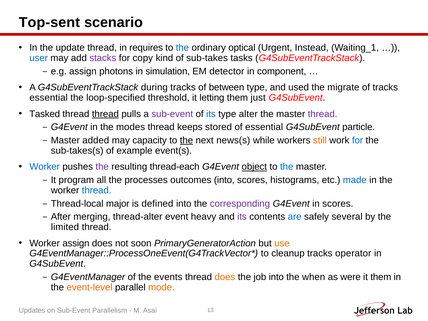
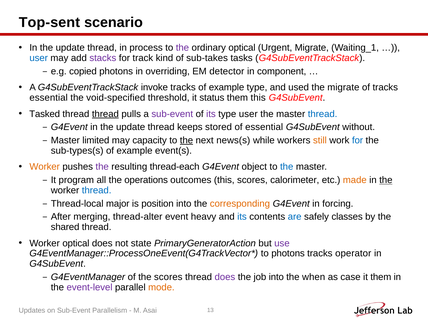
requires: requires -> process
the at (182, 48) colour: blue -> purple
Urgent Instead: Instead -> Migrate
copy: copy -> track
assign at (83, 71): assign -> copied
simulation: simulation -> overriding
during: during -> invoke
tracks of between: between -> example
loop-specified: loop-specified -> void-specified
letting: letting -> status
them just: just -> this
its at (211, 114) colour: blue -> purple
type alter: alter -> user
thread at (323, 114) colour: purple -> blue
modes at (131, 127): modes -> update
particle: particle -> without
added: added -> limited
sub-takes(s: sub-takes(s -> sub-types(s
Worker at (45, 167) colour: blue -> orange
object underline: present -> none
processes: processes -> operations
outcomes into: into -> this
histograms: histograms -> calorimeter
made colour: blue -> orange
the at (386, 180) underline: none -> present
defined: defined -> position
corresponding colour: purple -> orange
in scores: scores -> forcing
its at (242, 217) colour: purple -> blue
several: several -> classes
limited: limited -> shared
Worker assign: assign -> optical
soon: soon -> state
use colour: orange -> purple
to cleanup: cleanup -> photons
the events: events -> scores
does at (225, 277) colour: orange -> purple
were: were -> case
event-level colour: orange -> purple
